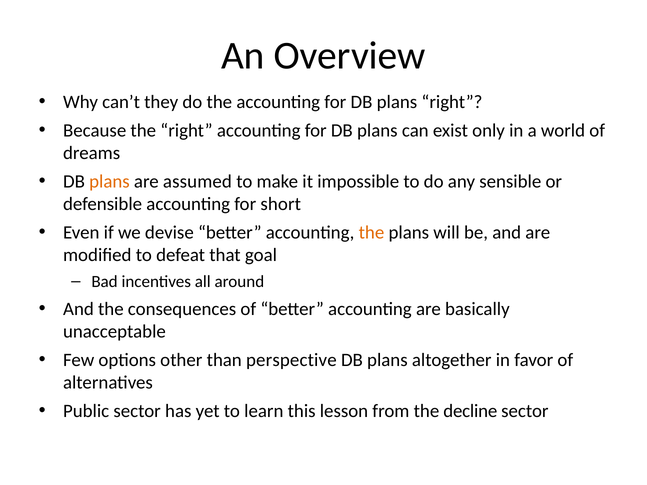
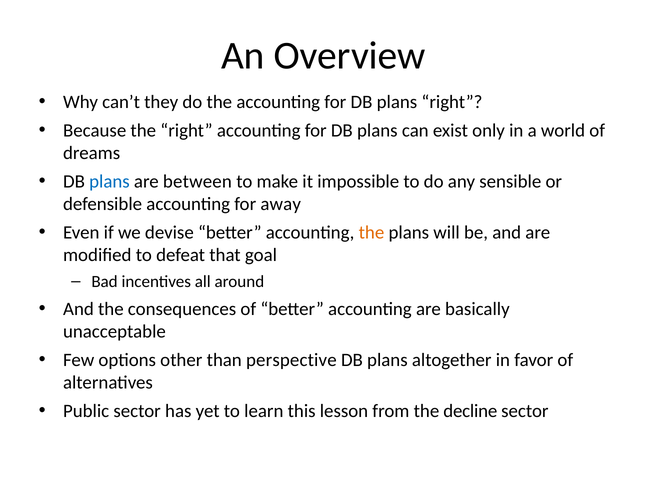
plans at (109, 182) colour: orange -> blue
assumed: assumed -> between
short: short -> away
